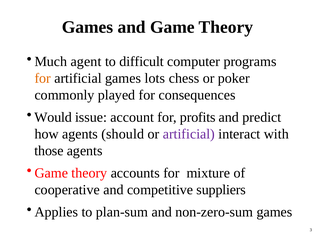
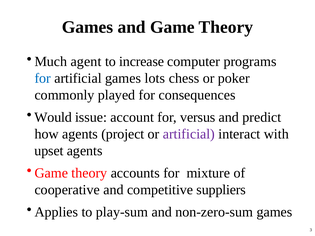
difficult: difficult -> increase
for at (43, 78) colour: orange -> blue
profits: profits -> versus
should: should -> project
those: those -> upset
plan-sum: plan-sum -> play-sum
